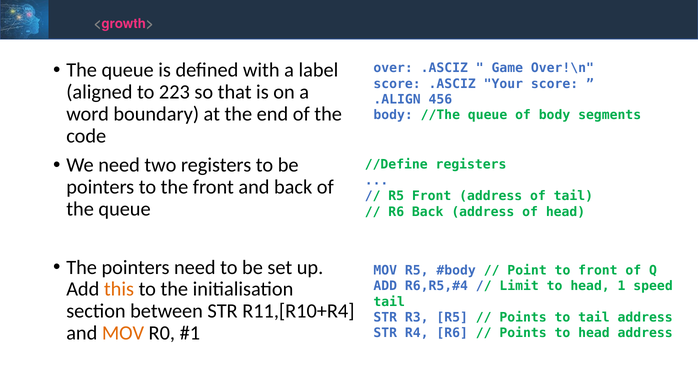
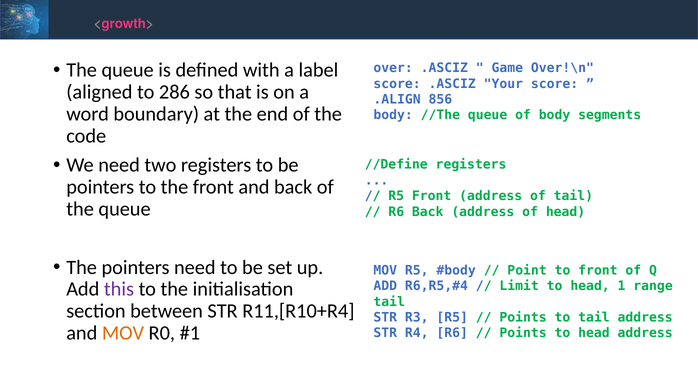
223: 223 -> 286
456: 456 -> 856
speed: speed -> range
this colour: orange -> purple
